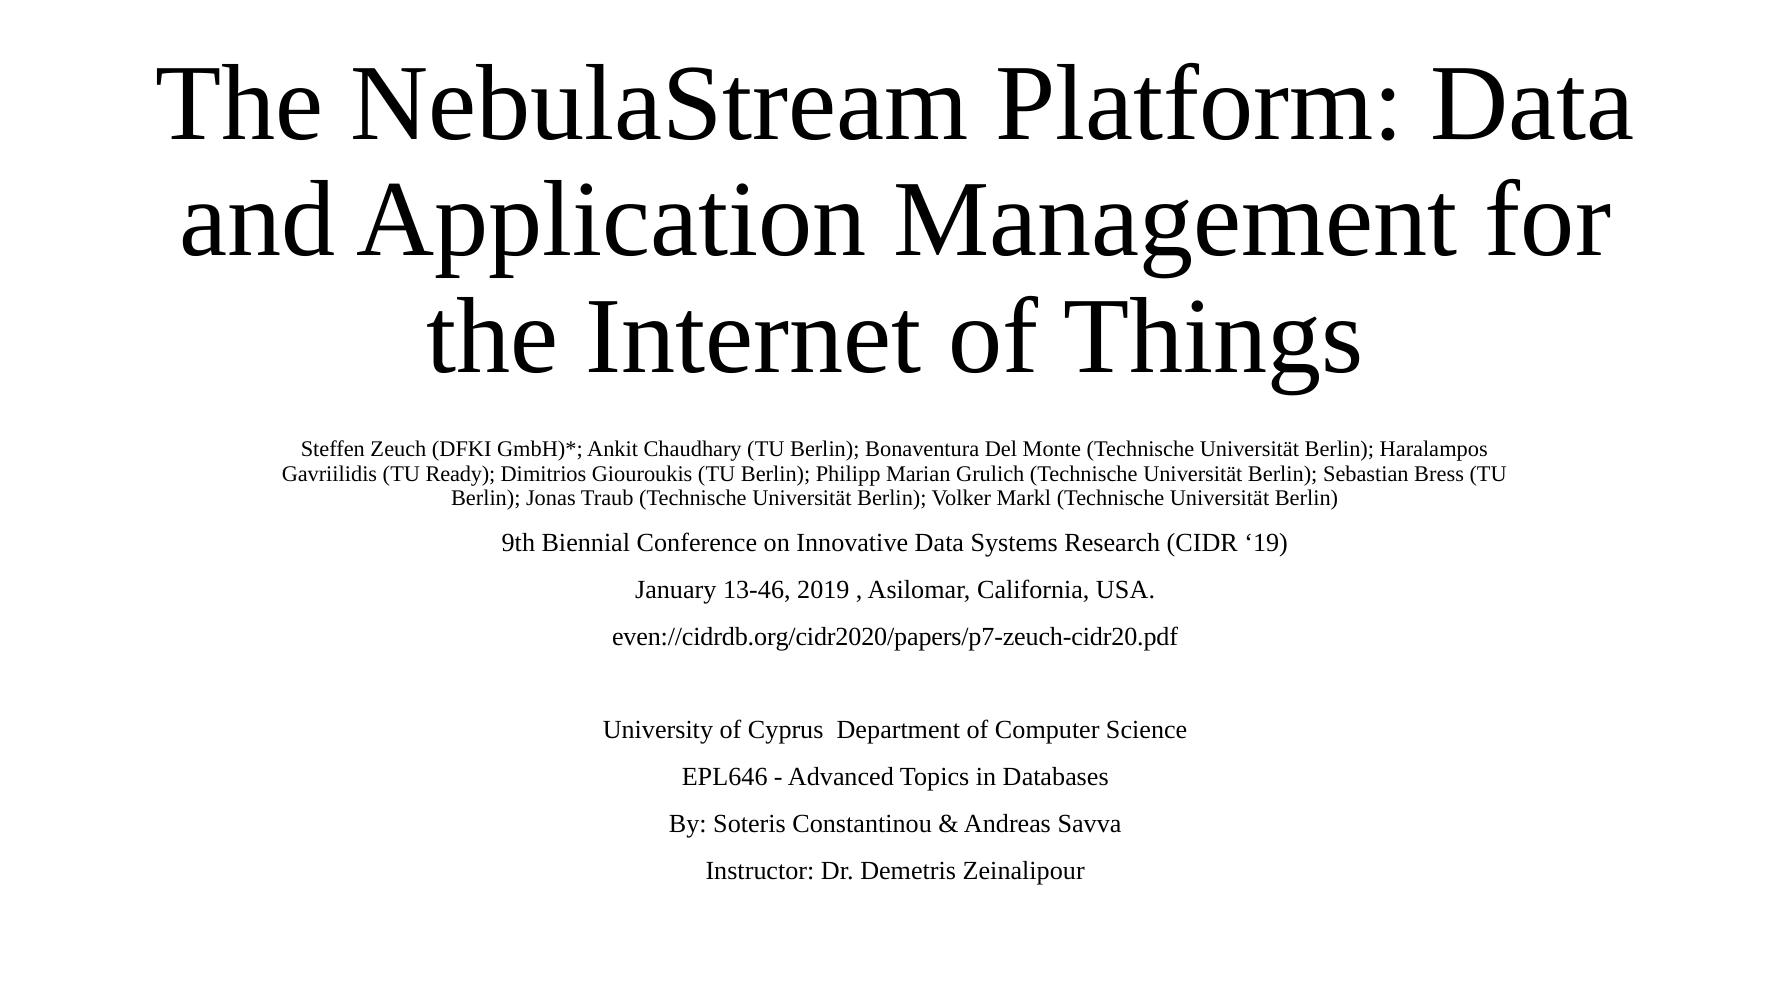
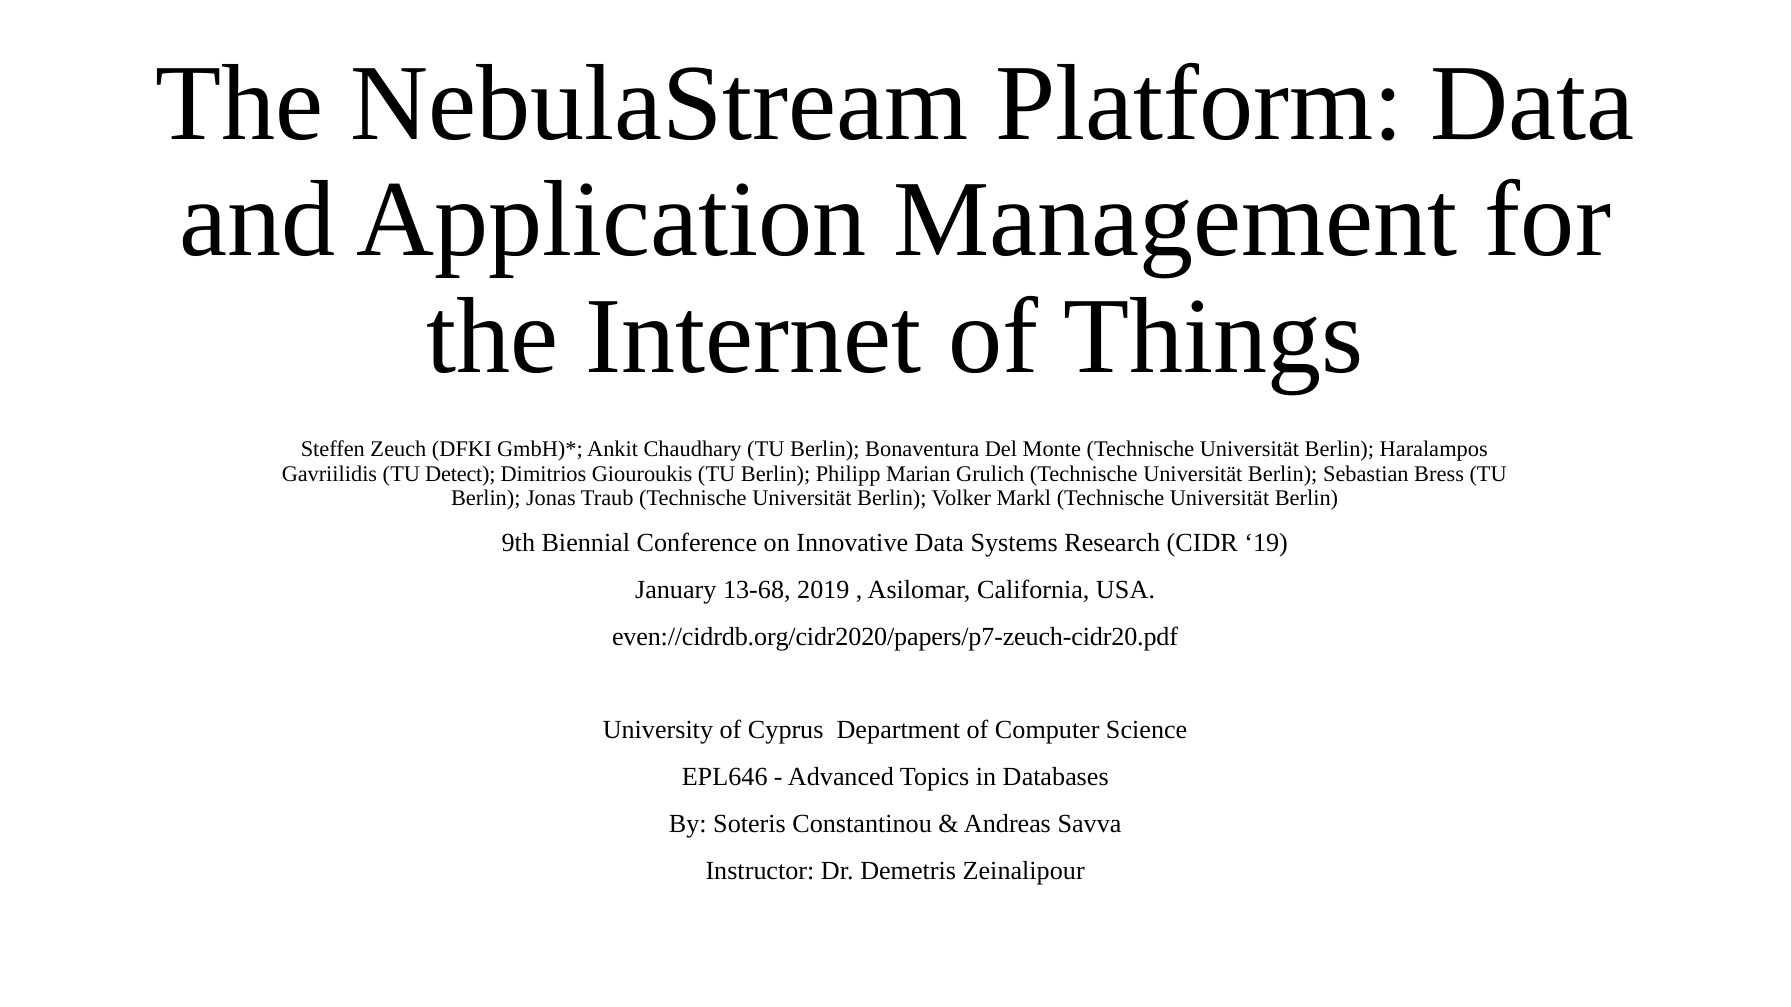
Ready: Ready -> Detect
13-46: 13-46 -> 13-68
